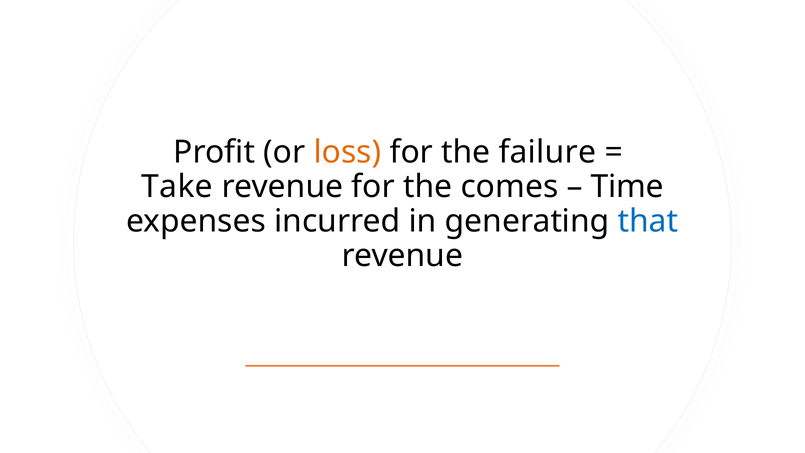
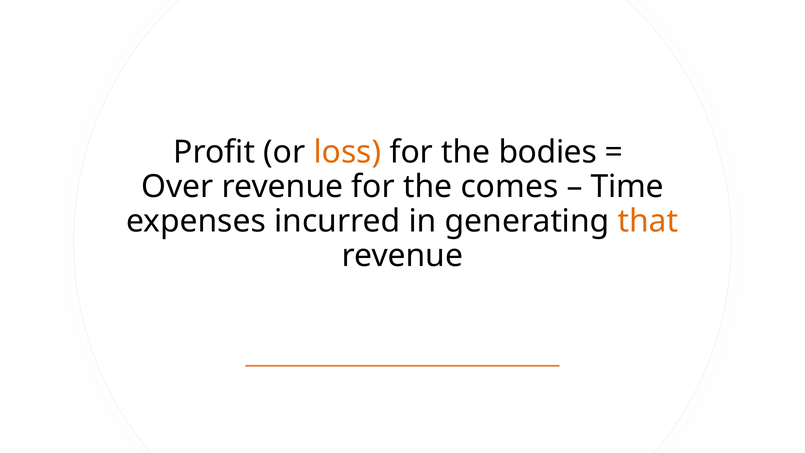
failure: failure -> bodies
Take: Take -> Over
that colour: blue -> orange
